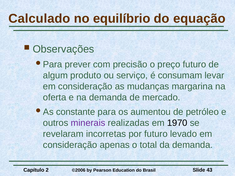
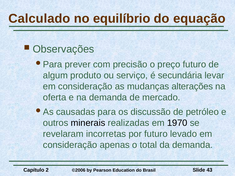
consumam: consumam -> secundária
margarina: margarina -> alterações
constante: constante -> causadas
aumentou: aumentou -> discussão
minerais colour: purple -> black
